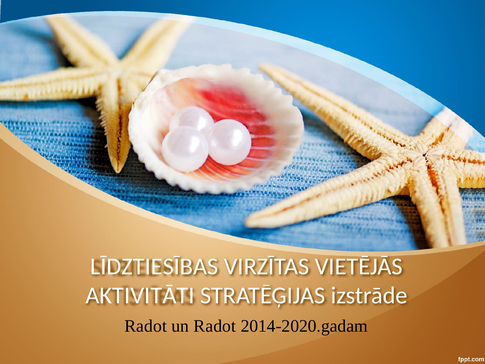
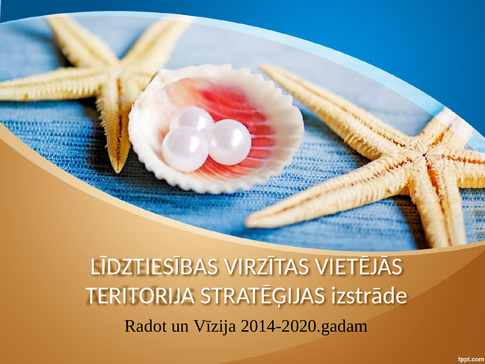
AKTIVITĀTI: AKTIVITĀTI -> TERITORIJA
un Radot: Radot -> Vīzija
